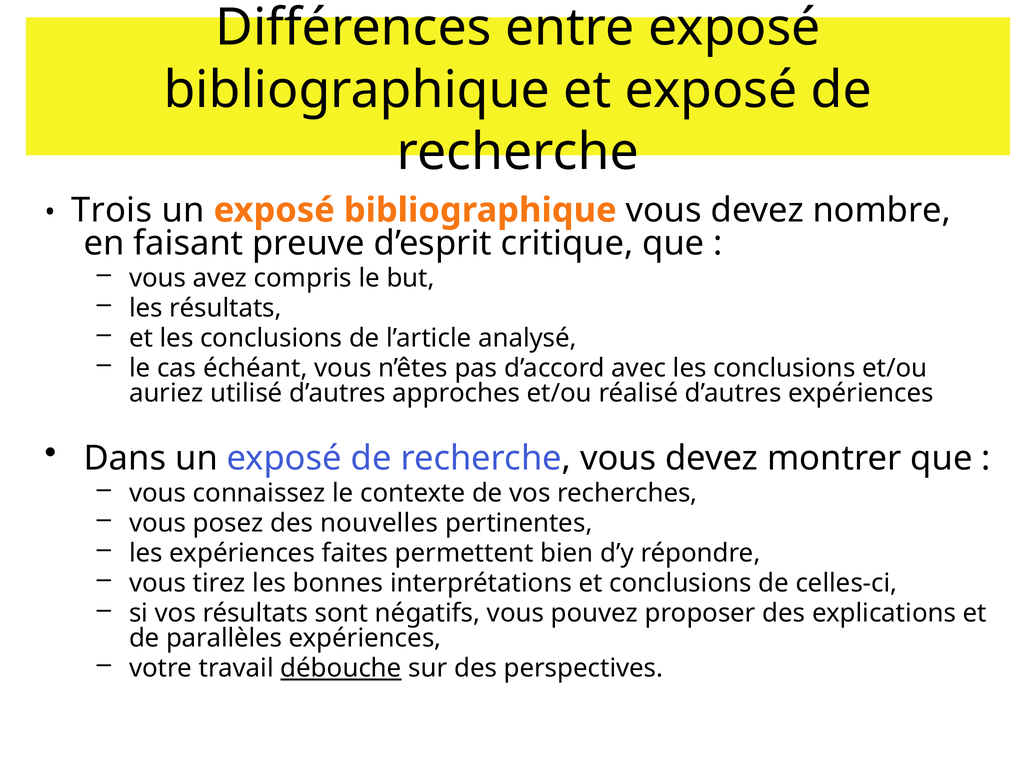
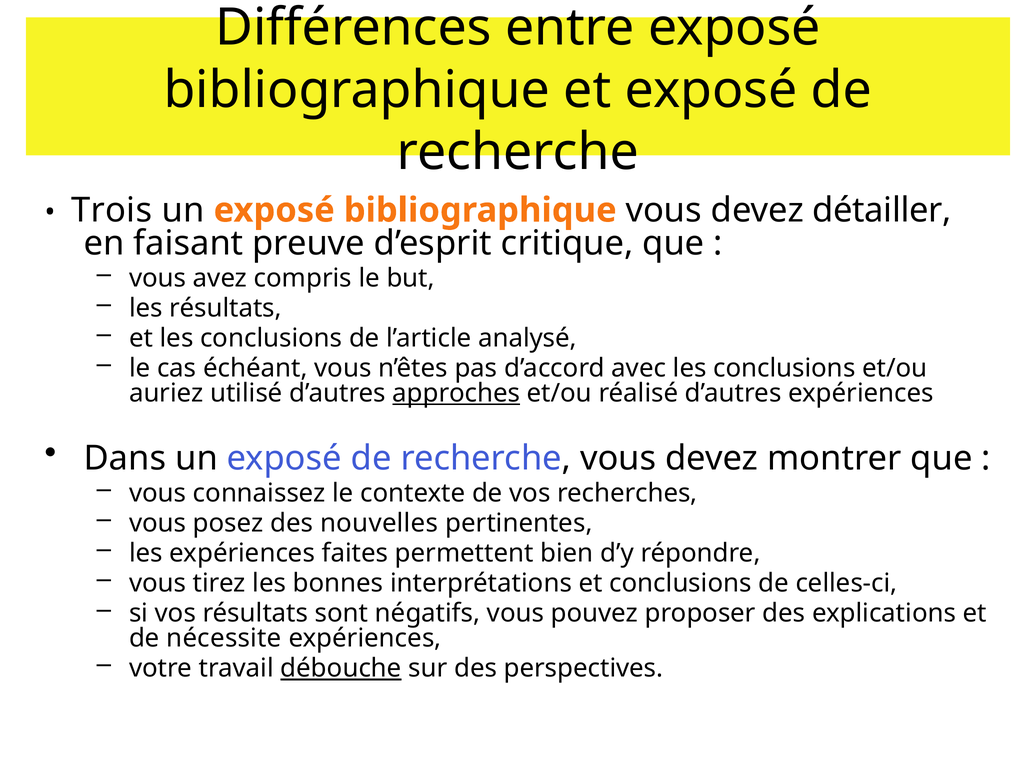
nombre: nombre -> détailler
approches underline: none -> present
parallèles: parallèles -> nécessite
